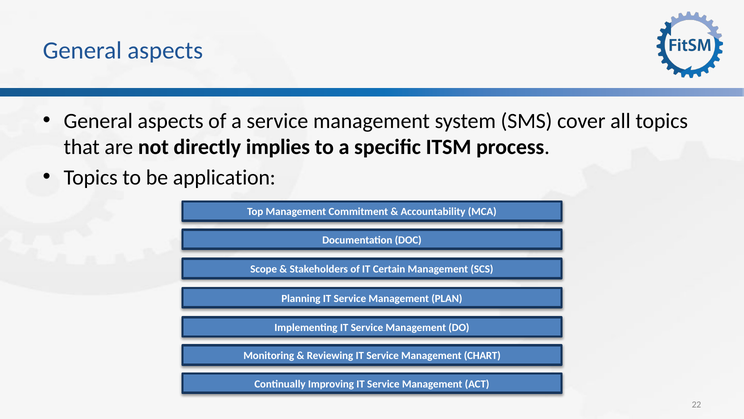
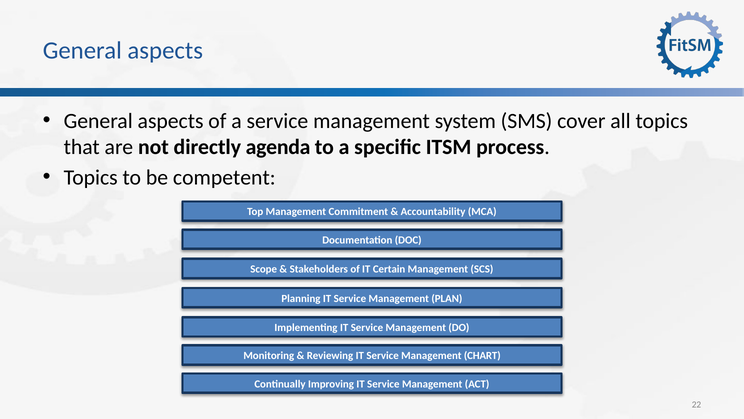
implies: implies -> agenda
application: application -> competent
